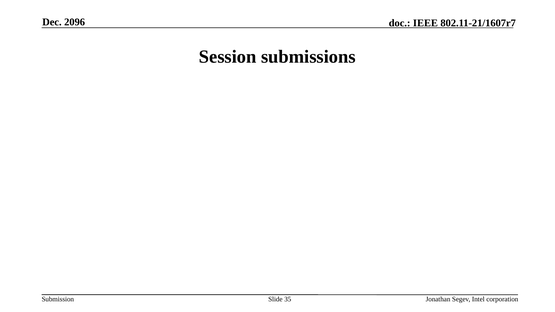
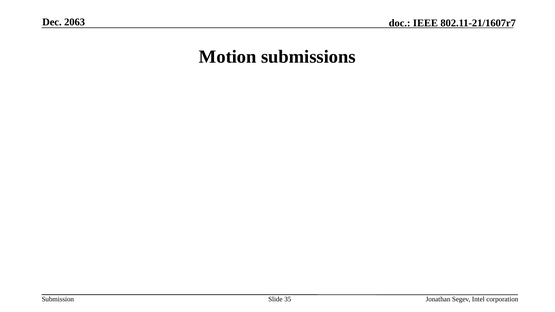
2096: 2096 -> 2063
Session: Session -> Motion
